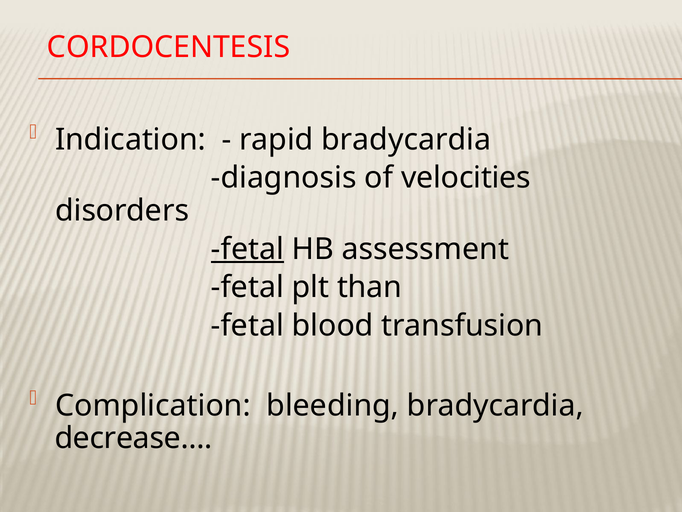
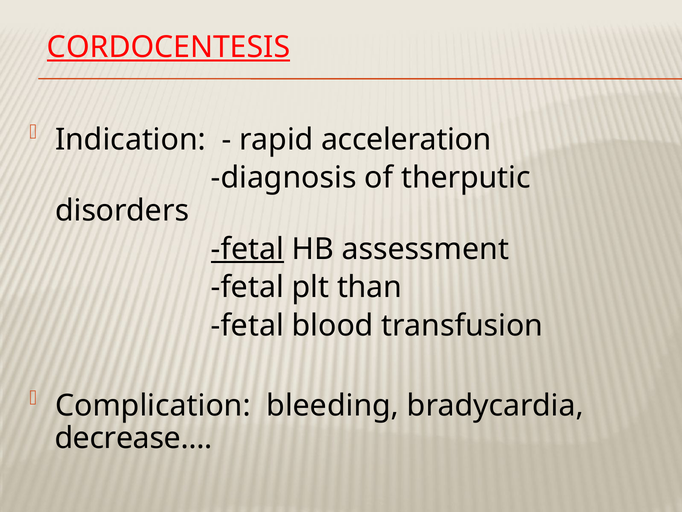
CORDOCENTESIS underline: none -> present
rapid bradycardia: bradycardia -> acceleration
velocities: velocities -> therputic
